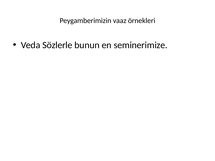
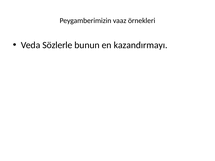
seminerimize: seminerimize -> kazandırmayı
